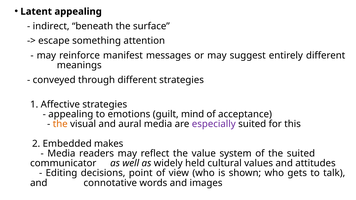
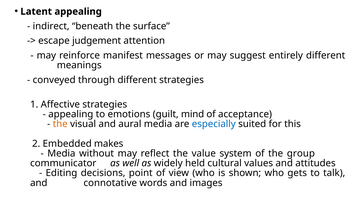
something: something -> judgement
especially colour: purple -> blue
readers: readers -> without
the suited: suited -> group
